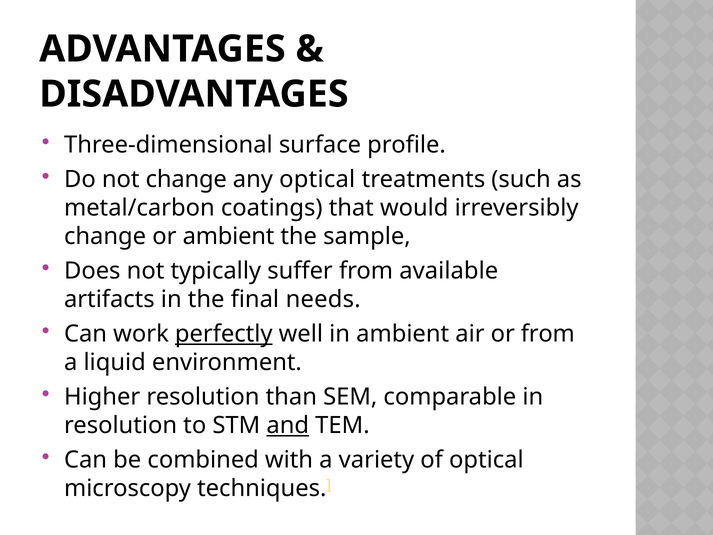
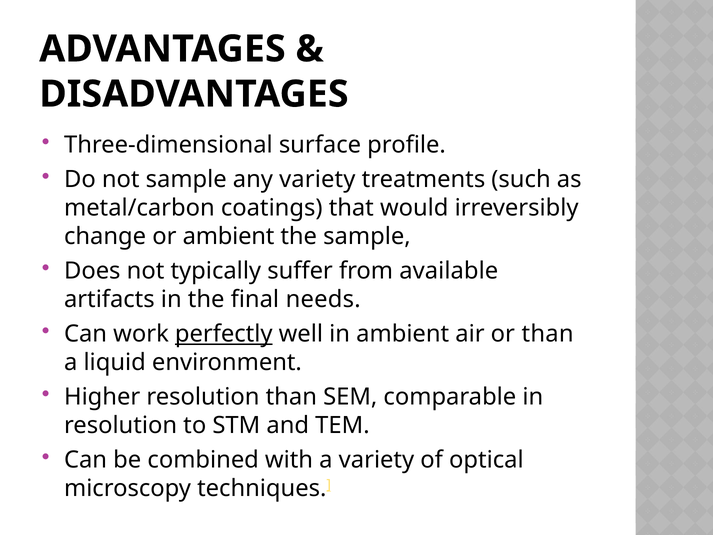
not change: change -> sample
any optical: optical -> variety
or from: from -> than
and underline: present -> none
